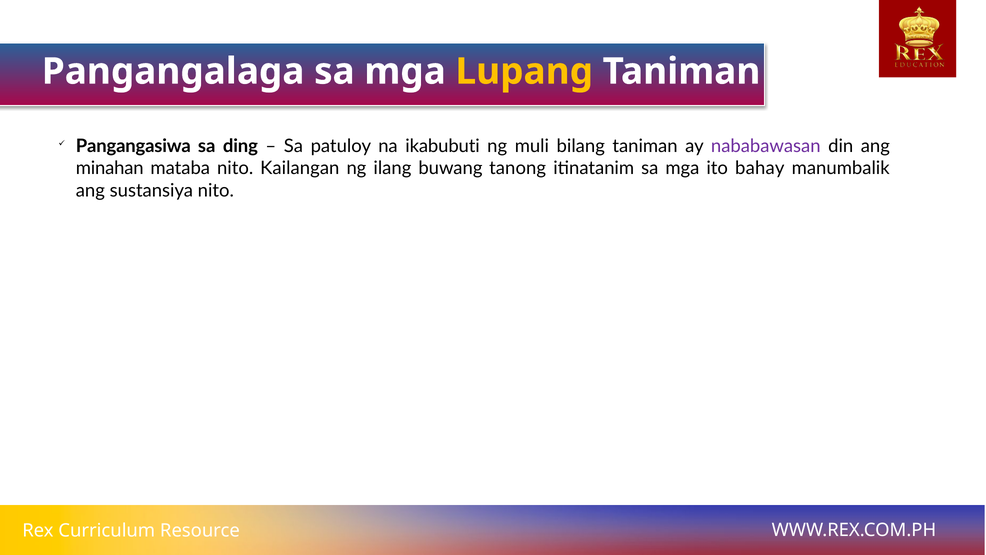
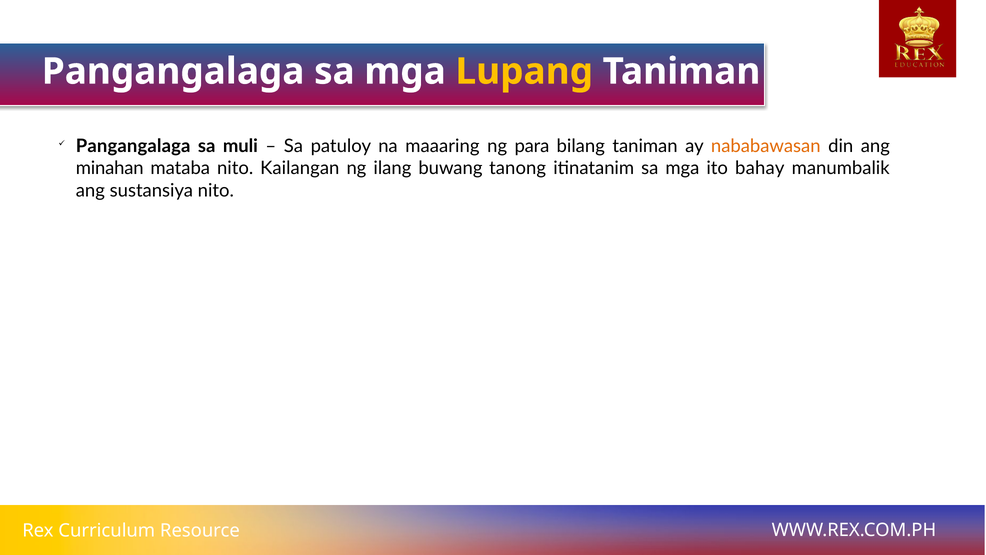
Pangangasiwa at (133, 146): Pangangasiwa -> Pangangalaga
ding: ding -> muli
ikabubuti: ikabubuti -> maaaring
muli: muli -> para
nababawasan colour: purple -> orange
